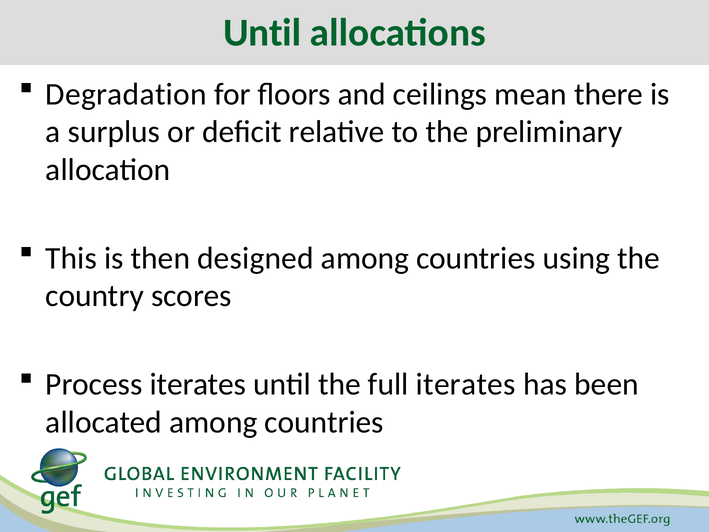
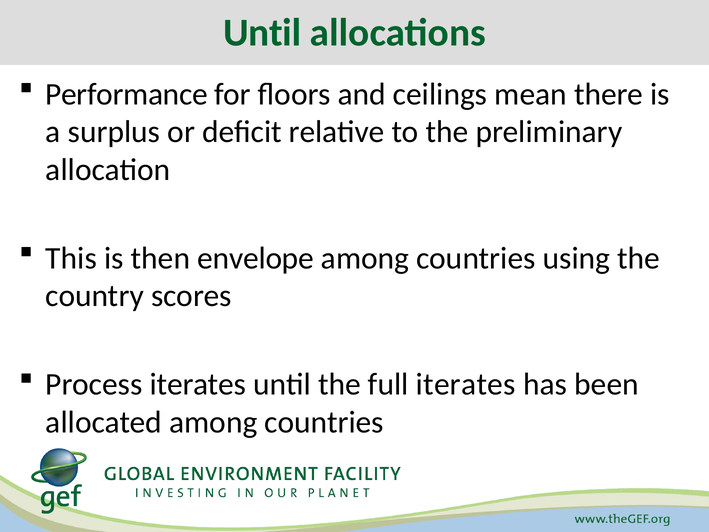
Degradation: Degradation -> Performance
designed: designed -> envelope
